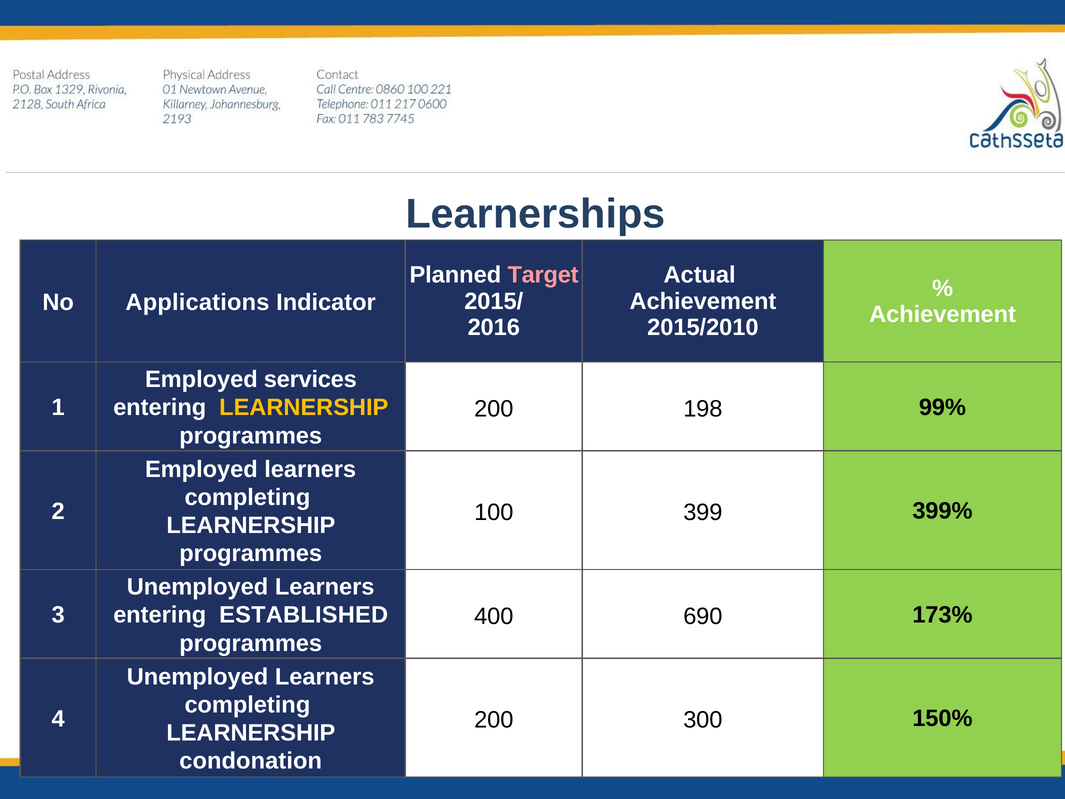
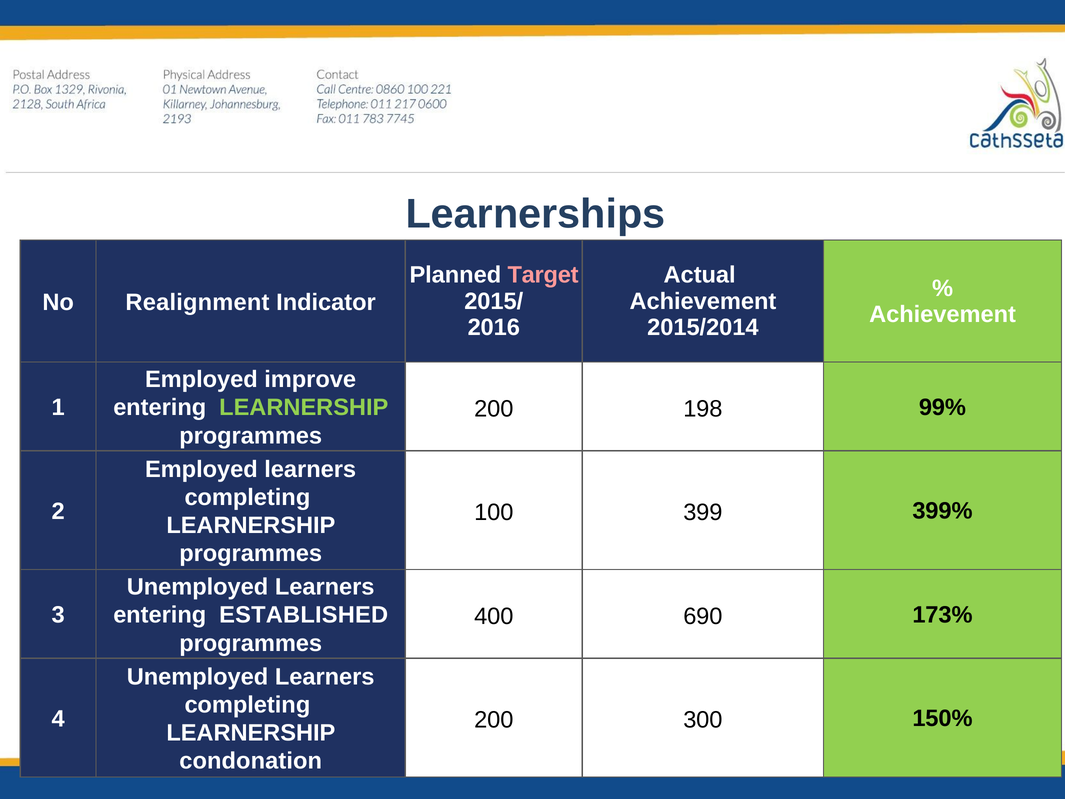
Applications: Applications -> Realignment
2015/2010: 2015/2010 -> 2015/2014
services: services -> improve
LEARNERSHIP at (304, 408) colour: yellow -> light green
